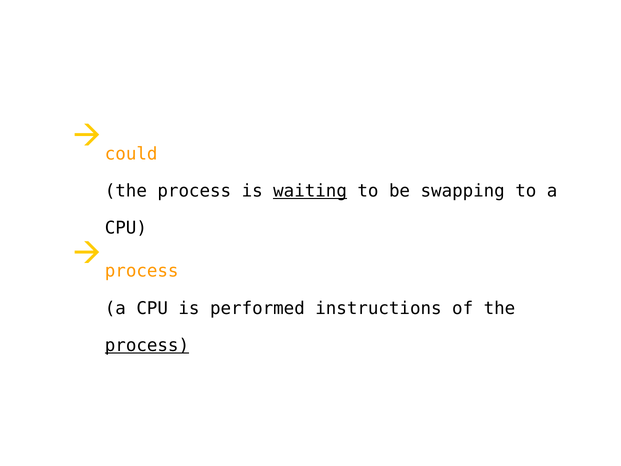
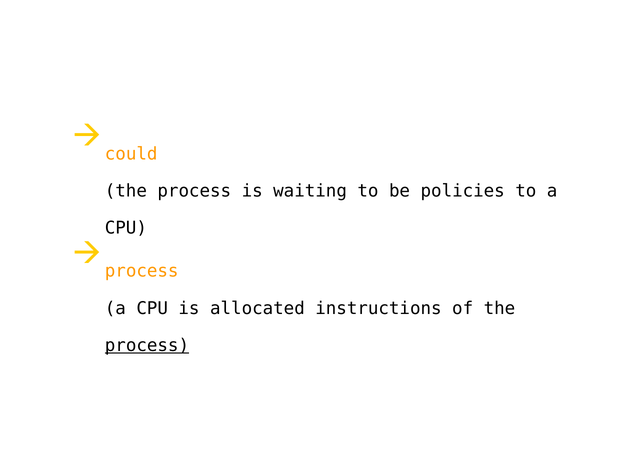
waiting underline: present -> none
swapping: swapping -> policies
performed: performed -> allocated
